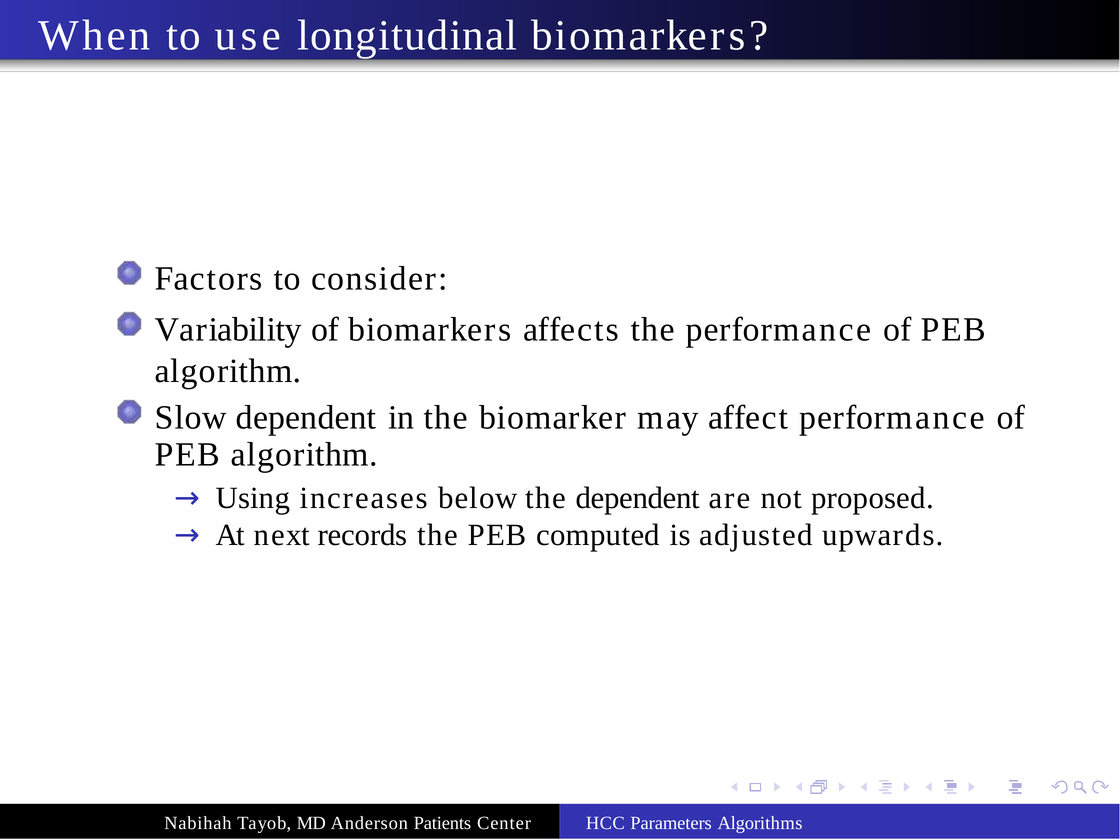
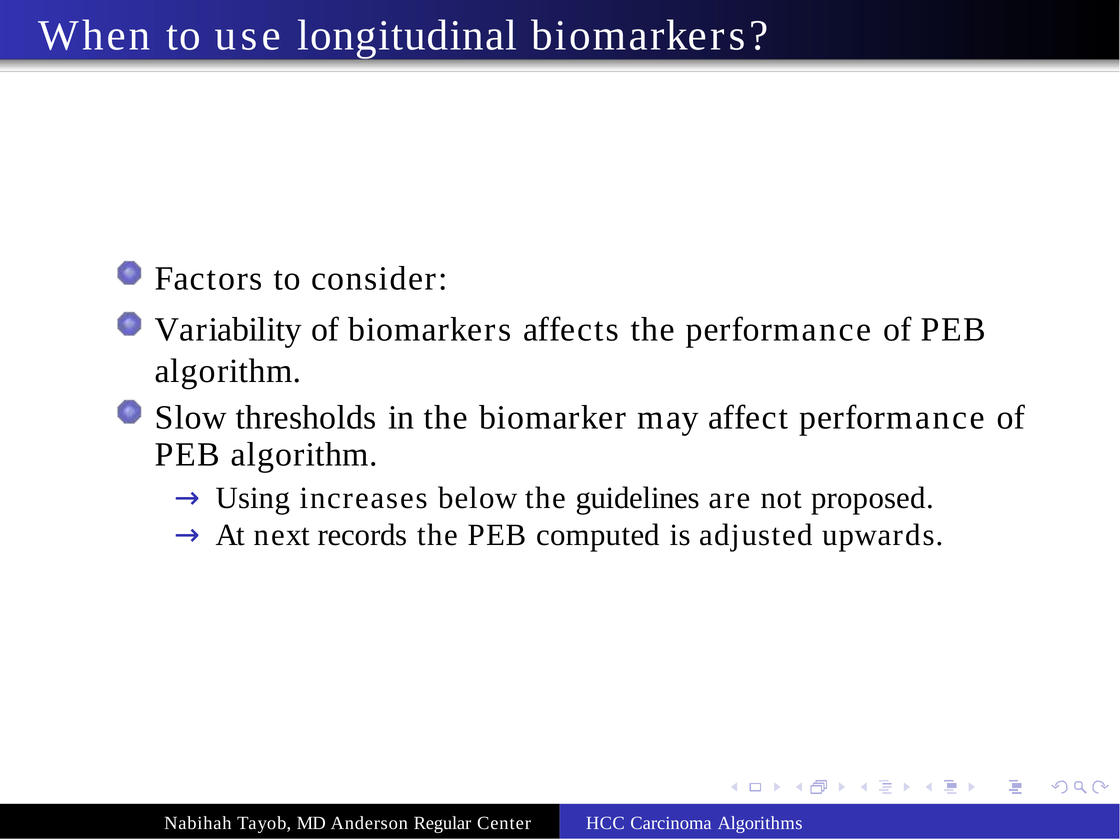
Slow dependent: dependent -> thresholds
the dependent: dependent -> guidelines
Patients: Patients -> Regular
Parameters: Parameters -> Carcinoma
